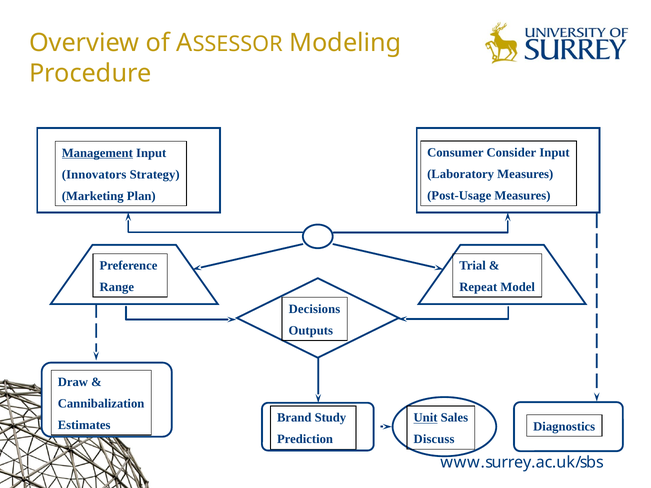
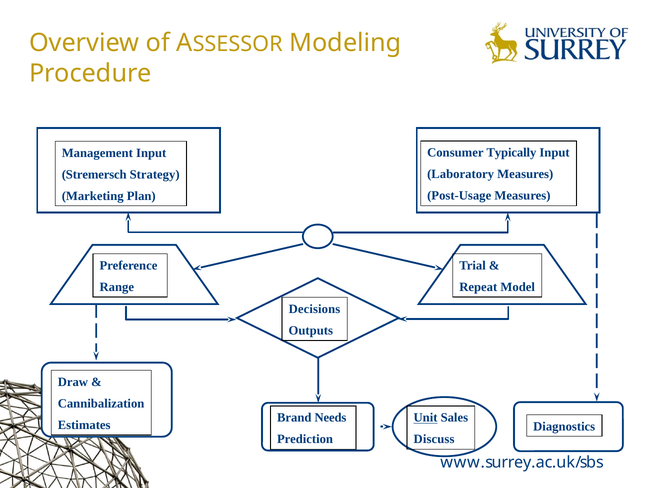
Consider: Consider -> Typically
Management underline: present -> none
Innovators: Innovators -> Stremersch
Study: Study -> Needs
